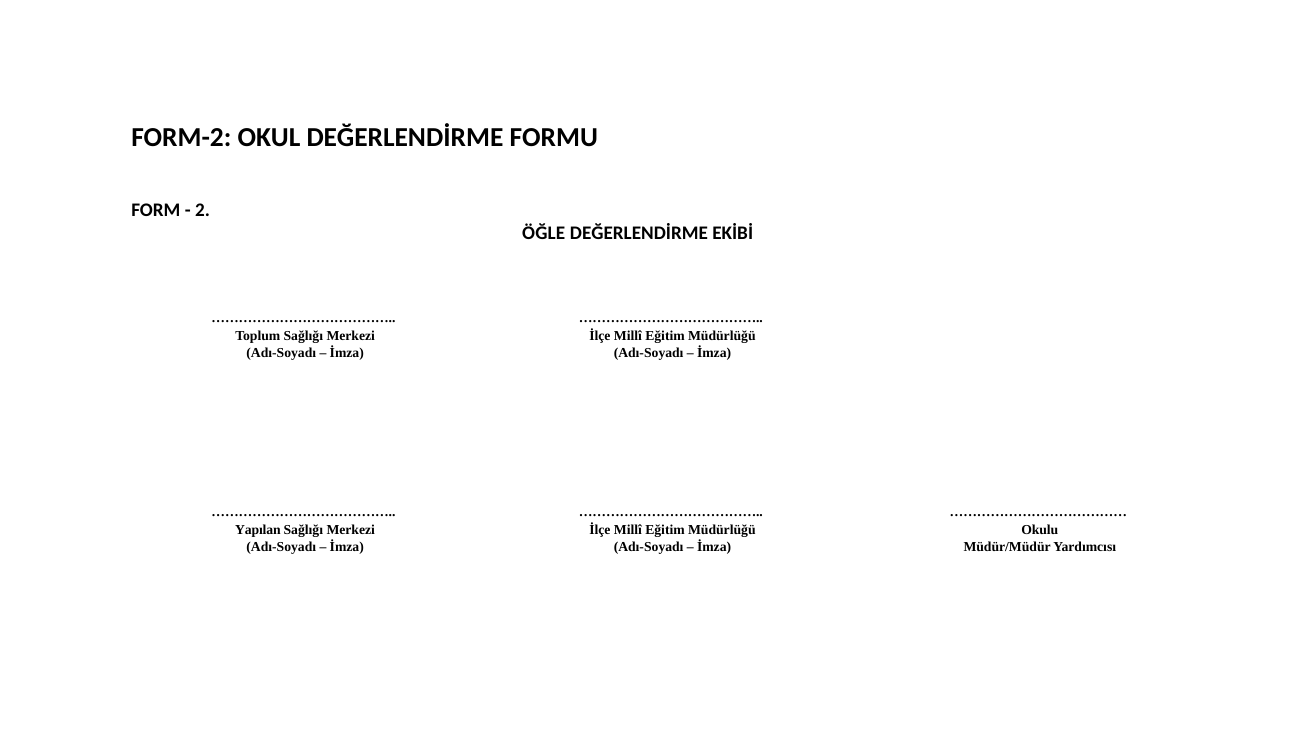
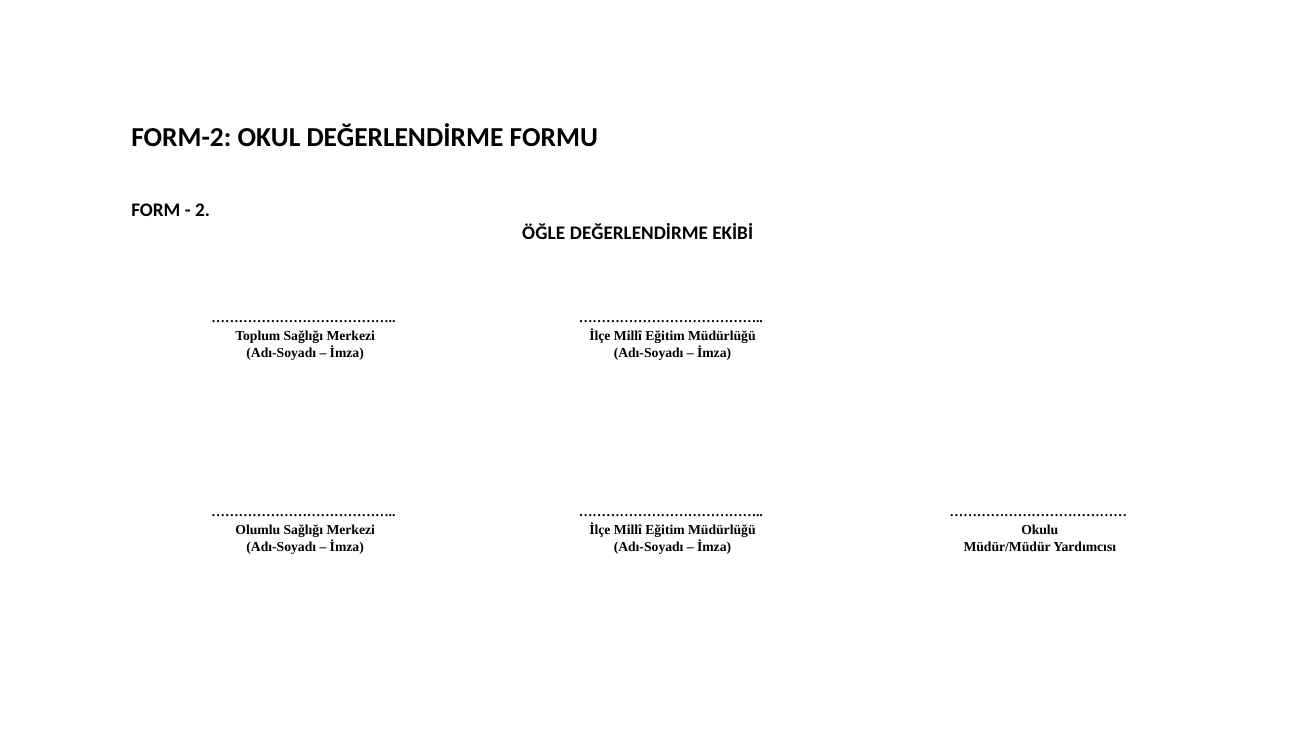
Yapılan: Yapılan -> Olumlu
